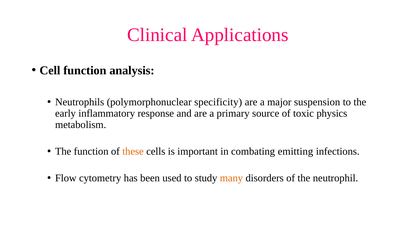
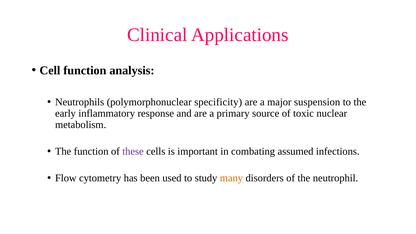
physics: physics -> nuclear
these colour: orange -> purple
emitting: emitting -> assumed
